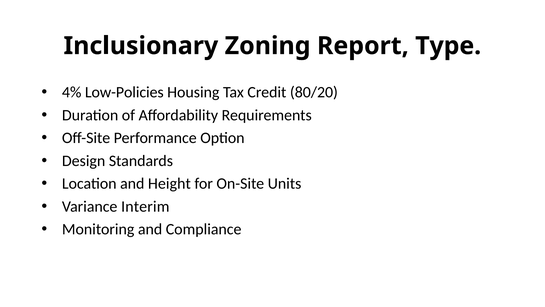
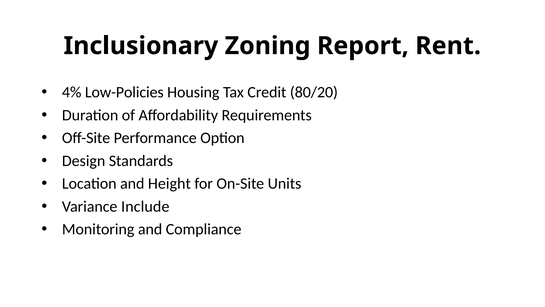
Type: Type -> Rent
Interim: Interim -> Include
